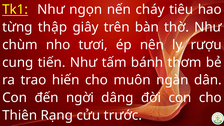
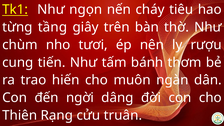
thập: thập -> tầng
trước: trước -> truân
